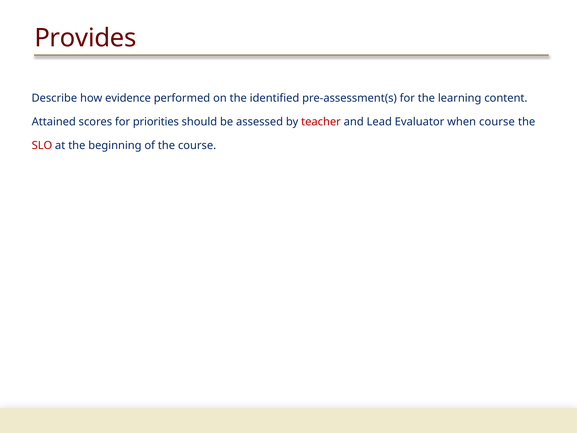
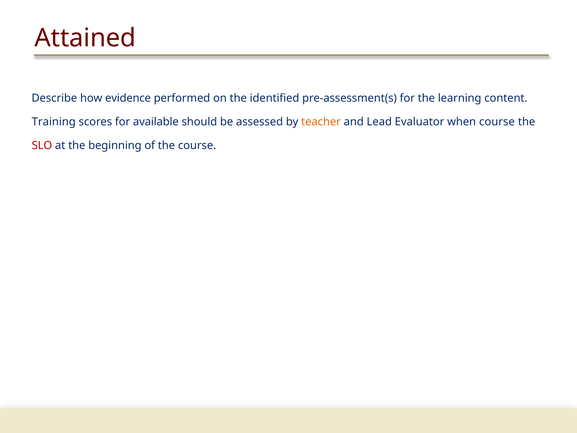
Provides: Provides -> Attained
Attained: Attained -> Training
priorities: priorities -> available
teacher colour: red -> orange
